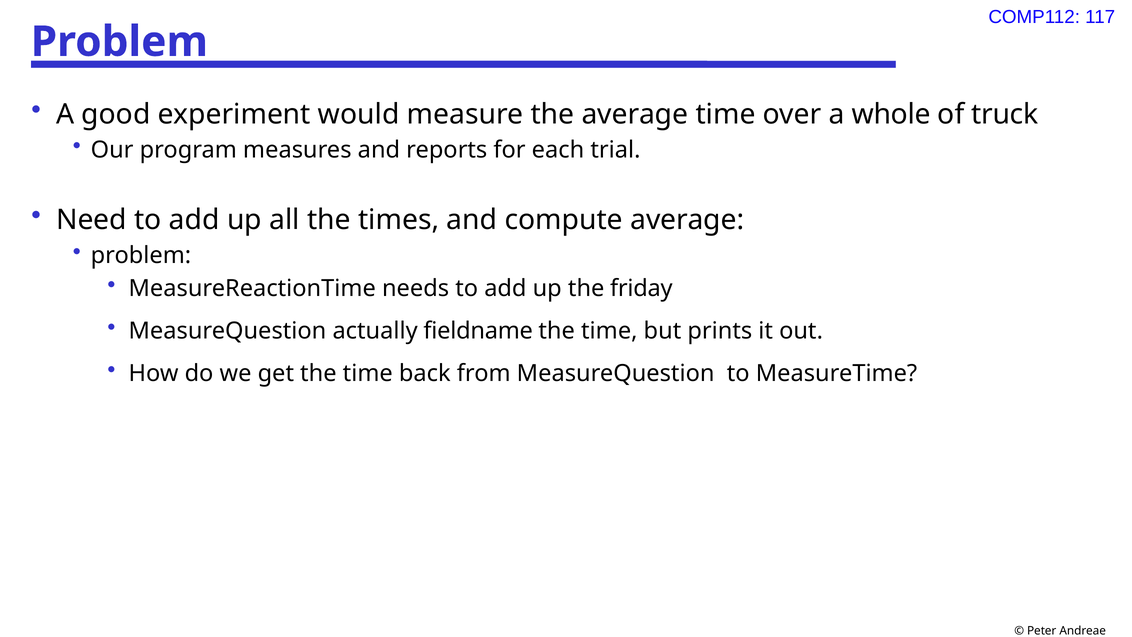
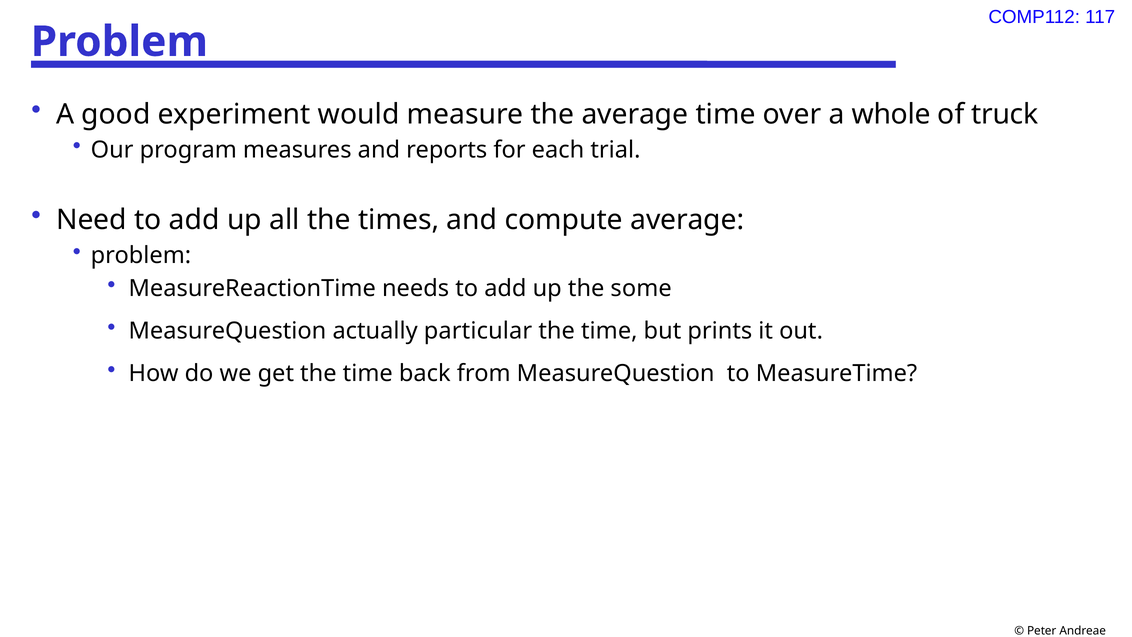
friday: friday -> some
fieldname: fieldname -> particular
